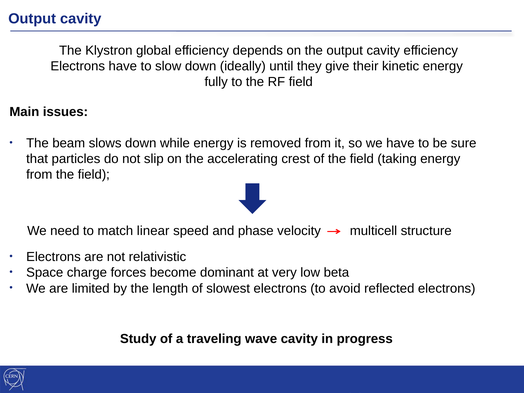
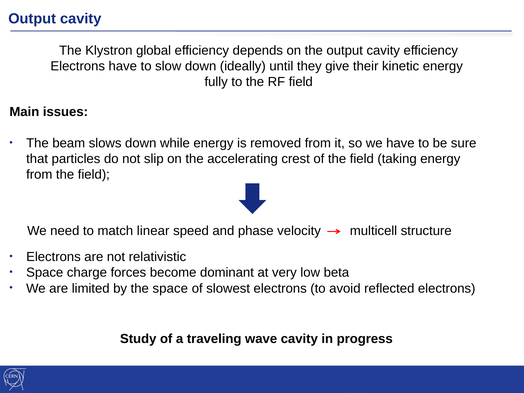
the length: length -> space
